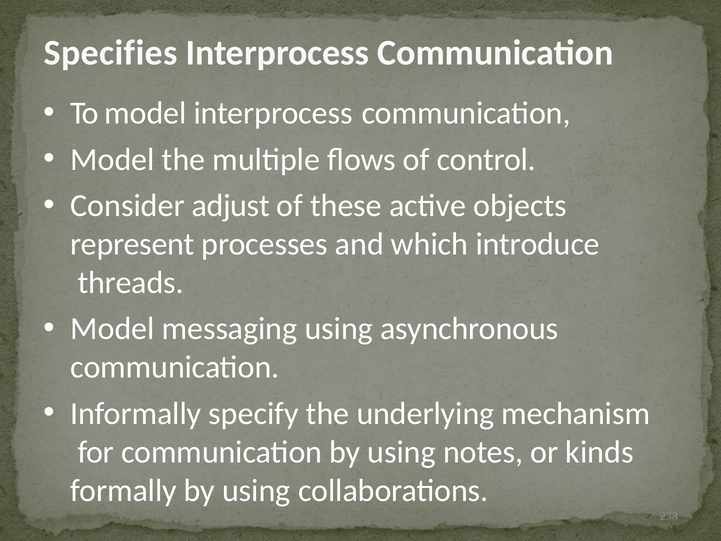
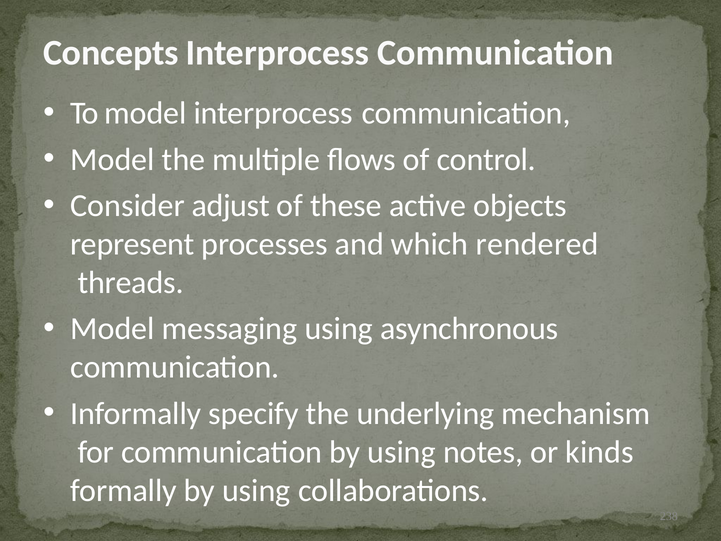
Specifies: Specifies -> Concepts
introduce: introduce -> rendered
